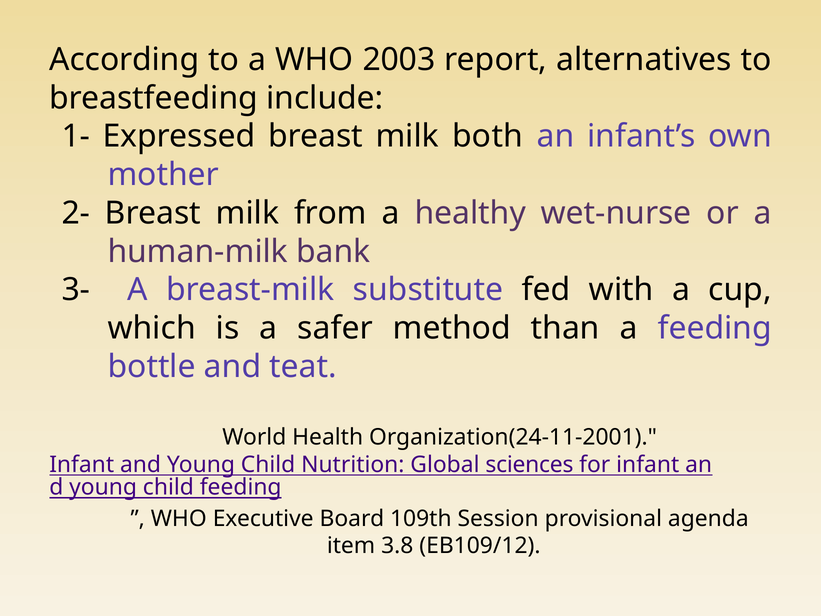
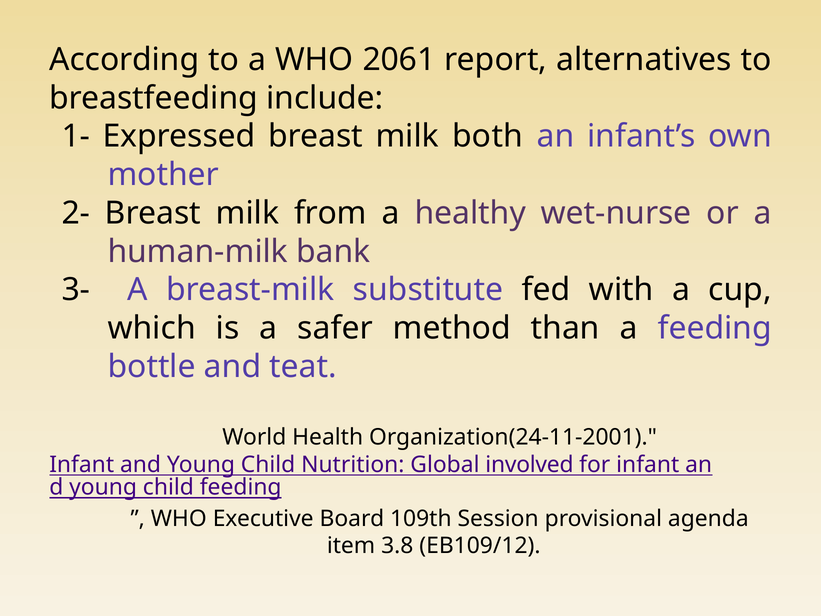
2003: 2003 -> 2061
sciences: sciences -> involved
